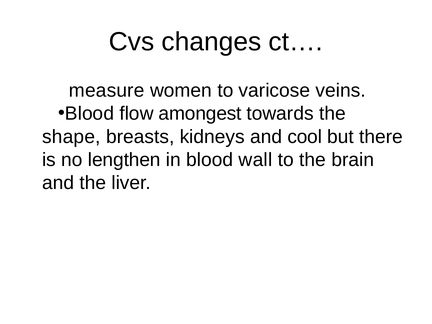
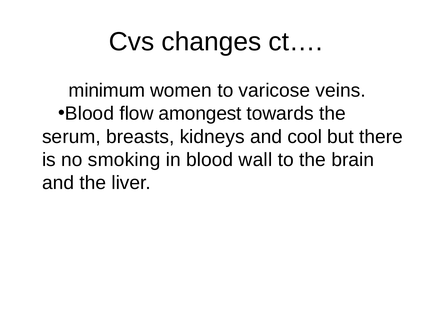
measure: measure -> minimum
shape: shape -> serum
lengthen: lengthen -> smoking
